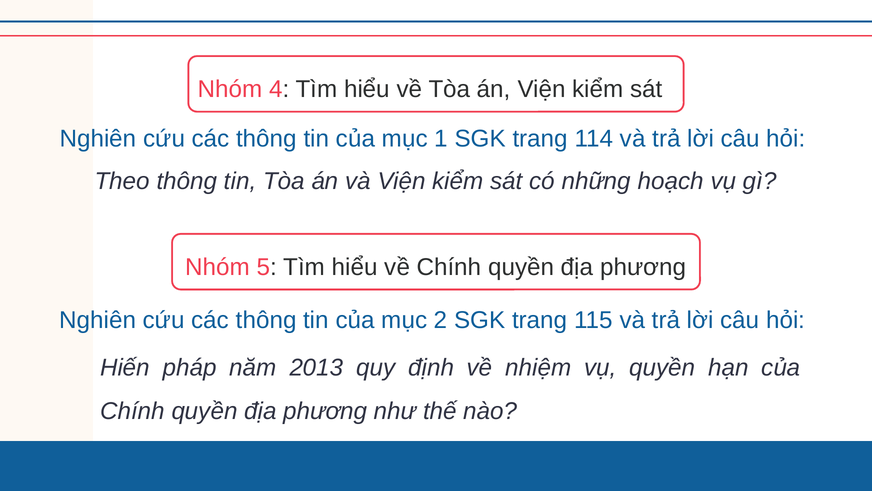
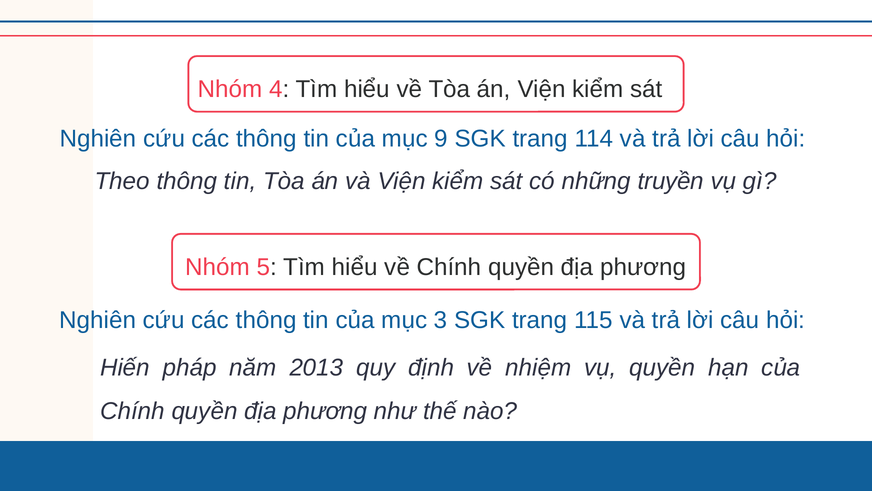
1: 1 -> 9
hoạch: hoạch -> truyền
2: 2 -> 3
